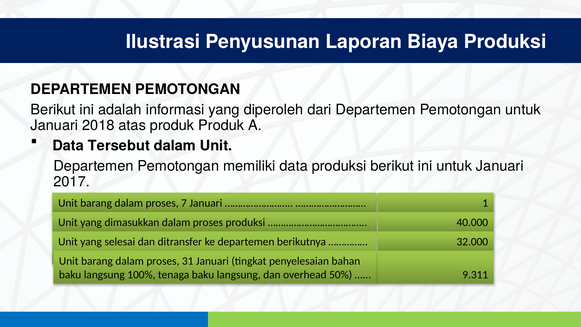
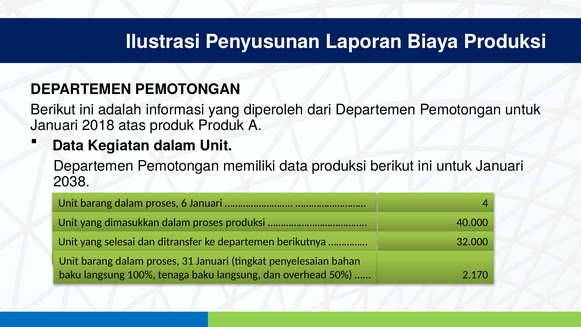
Tersebut: Tersebut -> Kegiatan
2017: 2017 -> 2038
7: 7 -> 6
1: 1 -> 4
9.311: 9.311 -> 2.170
